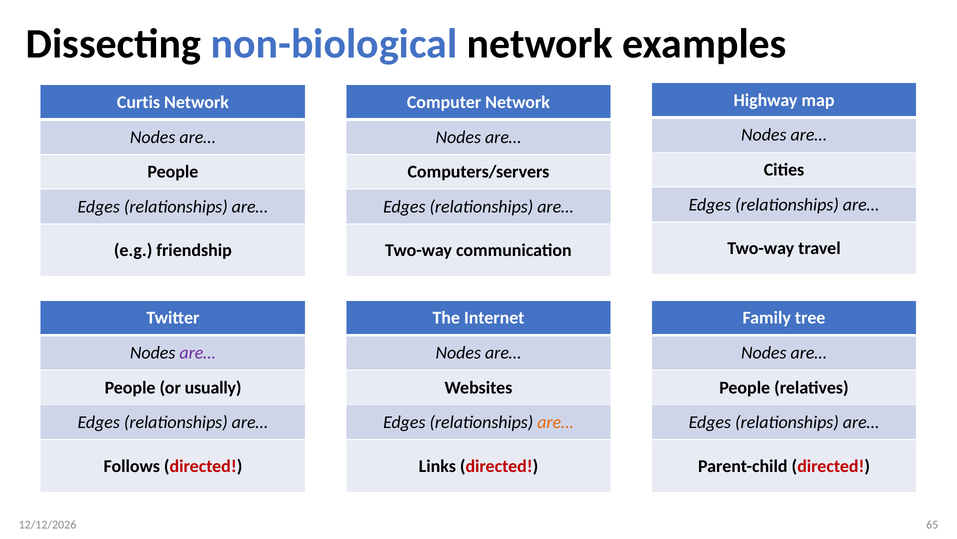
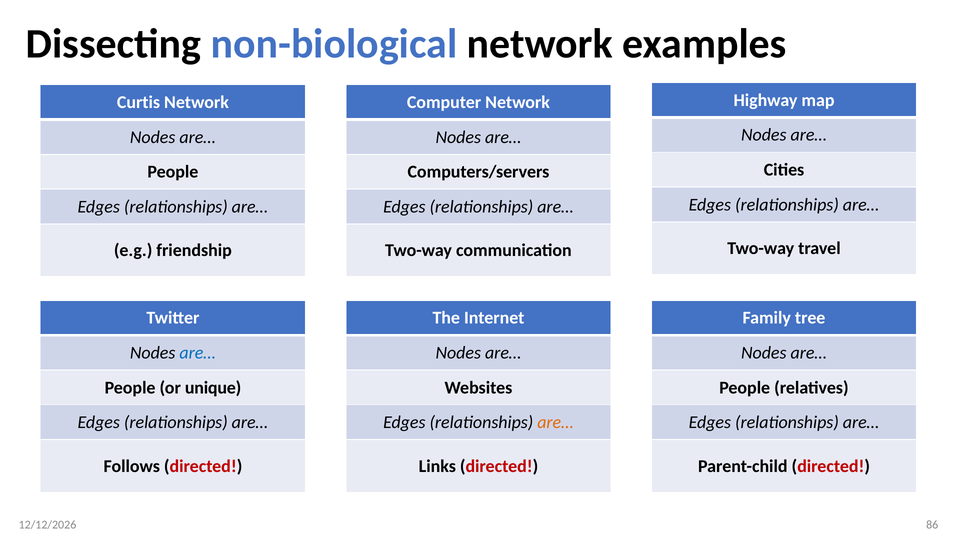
are… at (198, 352) colour: purple -> blue
usually: usually -> unique
65: 65 -> 86
